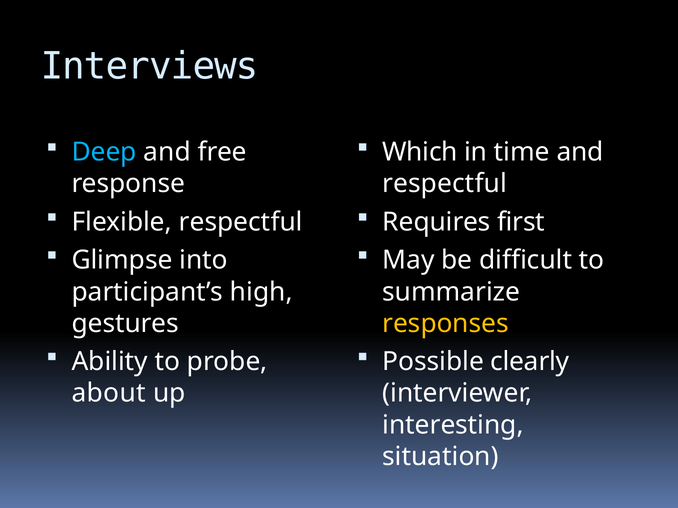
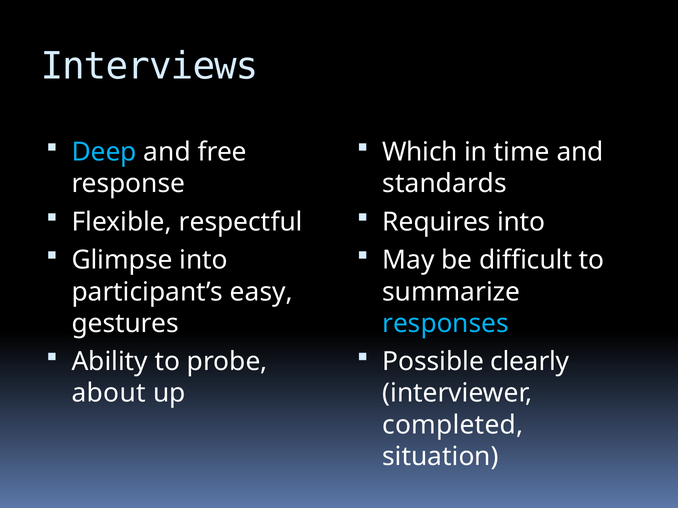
respectful at (445, 184): respectful -> standards
Requires first: first -> into
high: high -> easy
responses colour: yellow -> light blue
interesting: interesting -> completed
